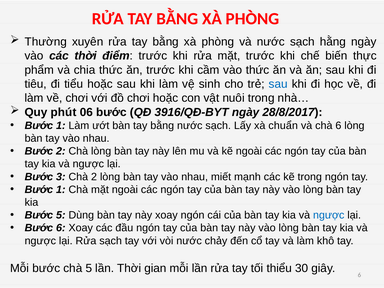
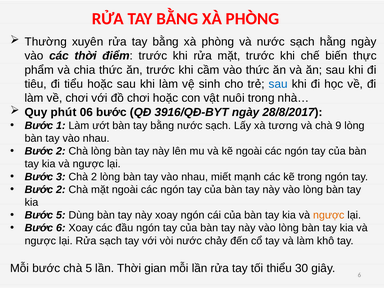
chuẩn: chuẩn -> tương
chà 6: 6 -> 9
1 at (61, 190): 1 -> 2
ngược at (329, 215) colour: blue -> orange
